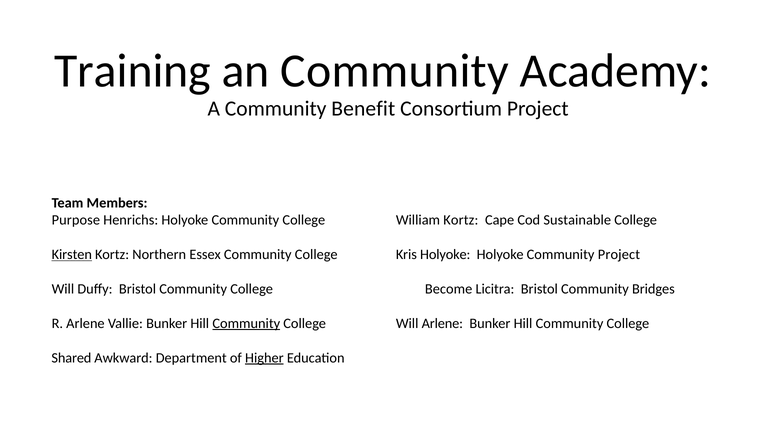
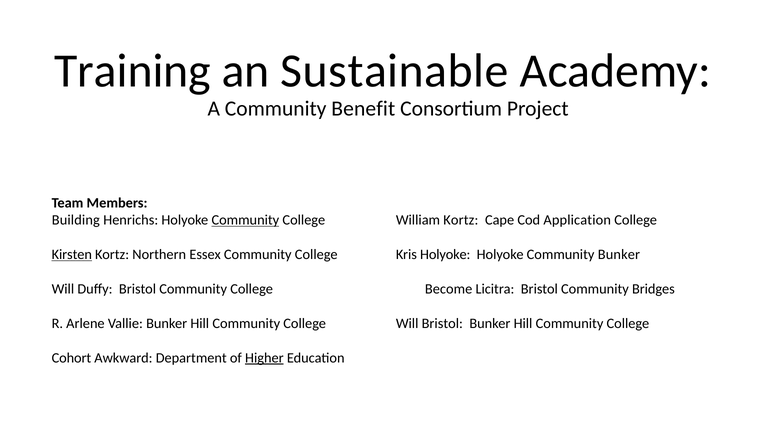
an Community: Community -> Sustainable
Purpose: Purpose -> Building
Community at (245, 220) underline: none -> present
Sustainable: Sustainable -> Application
Community Project: Project -> Bunker
Community at (246, 323) underline: present -> none
Will Arlene: Arlene -> Bristol
Shared: Shared -> Cohort
